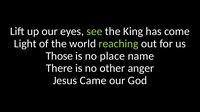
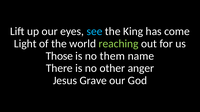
see colour: light green -> light blue
place: place -> them
Came: Came -> Grave
